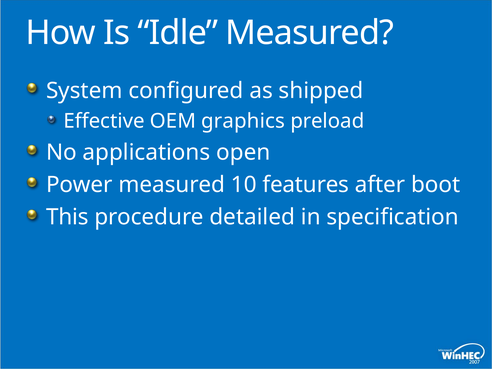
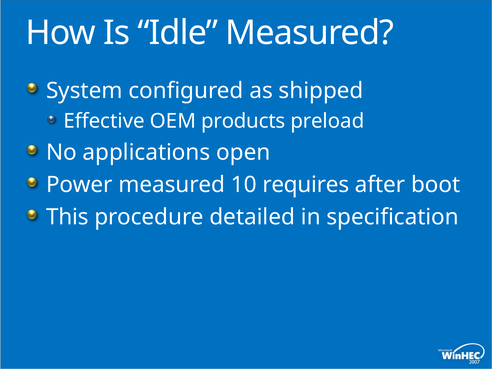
graphics: graphics -> products
features: features -> requires
